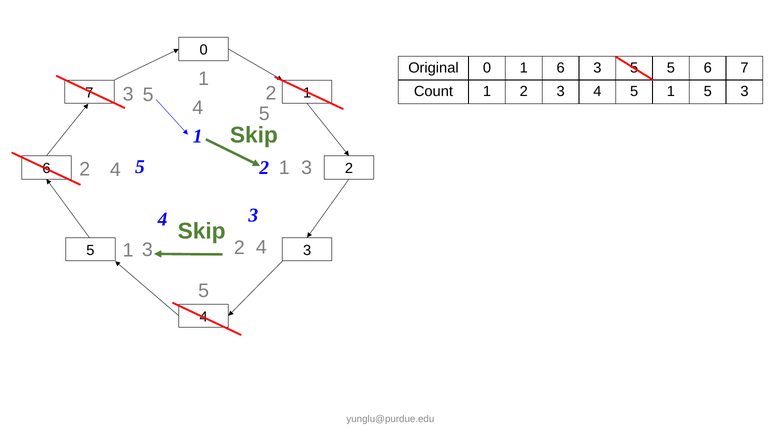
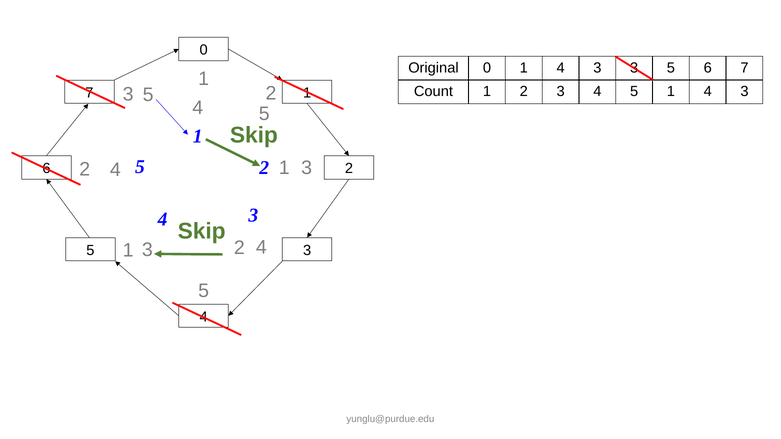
0 1 6: 6 -> 4
3 5: 5 -> 3
5 1 5: 5 -> 4
